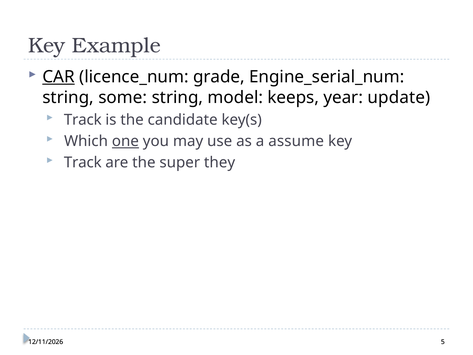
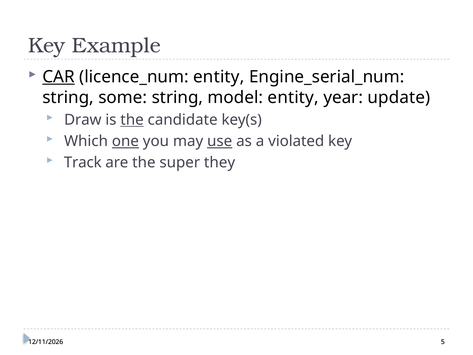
licence_num grade: grade -> entity
model keeps: keeps -> entity
Track at (83, 120): Track -> Draw
the at (132, 120) underline: none -> present
use underline: none -> present
assume: assume -> violated
